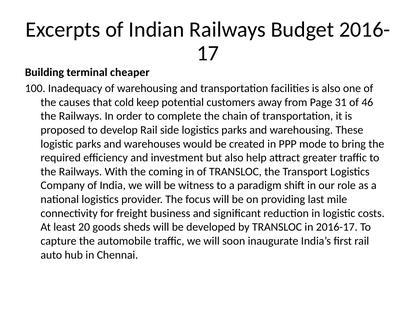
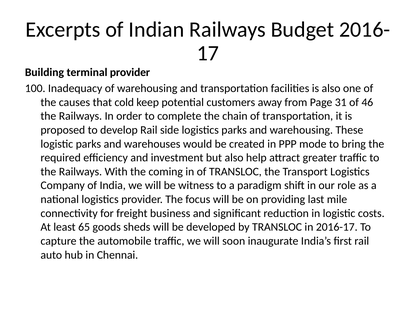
terminal cheaper: cheaper -> provider
20: 20 -> 65
